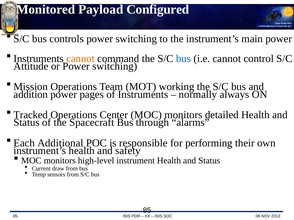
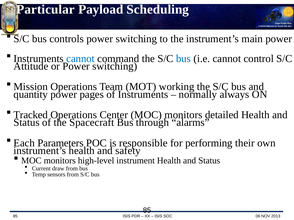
Monitored: Monitored -> Particular
Configured: Configured -> Scheduling
cannot at (80, 59) colour: orange -> blue
addition: addition -> quantity
Additional: Additional -> Parameters
